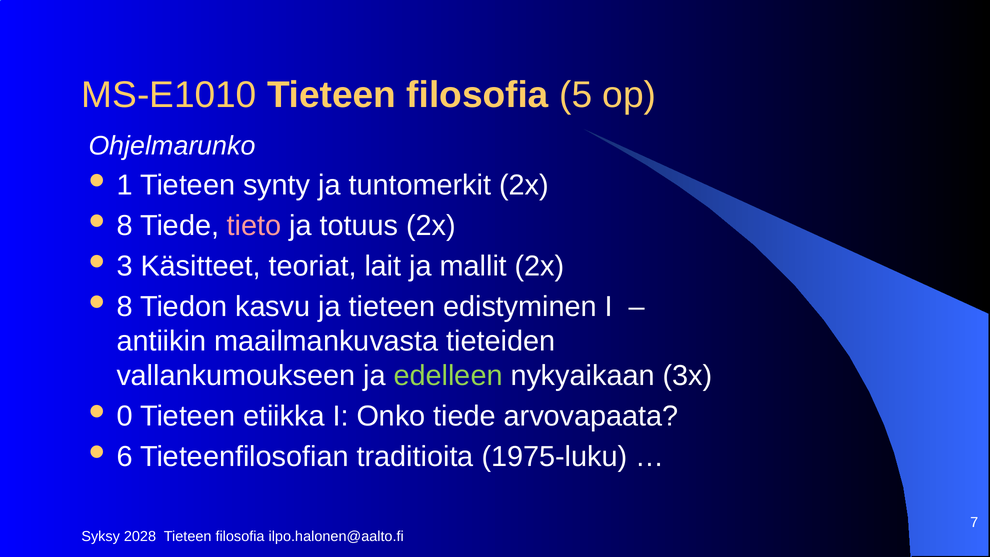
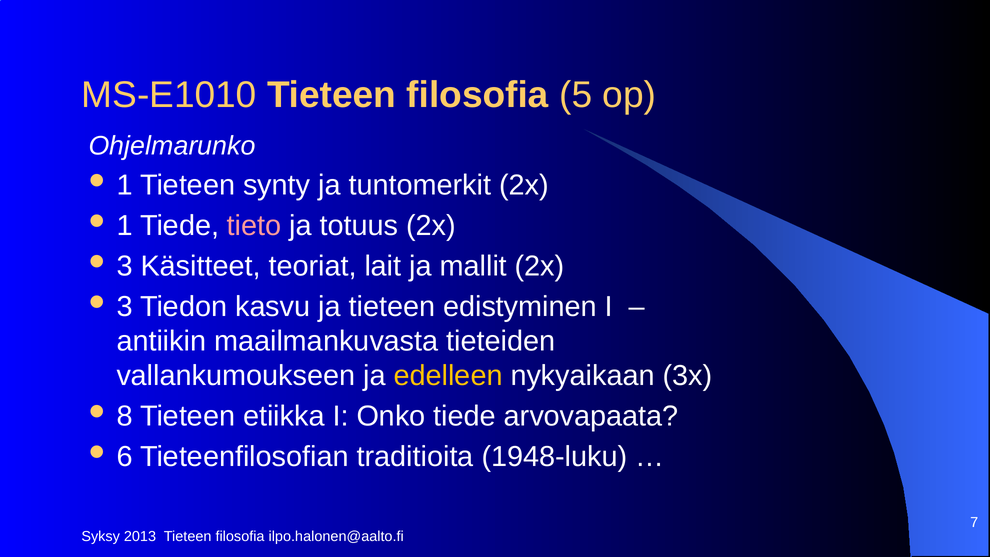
8 at (125, 226): 8 -> 1
8 at (125, 306): 8 -> 3
edelleen colour: light green -> yellow
0: 0 -> 8
1975-luku: 1975-luku -> 1948-luku
2028: 2028 -> 2013
